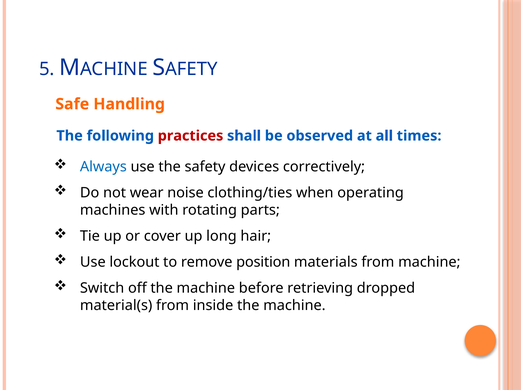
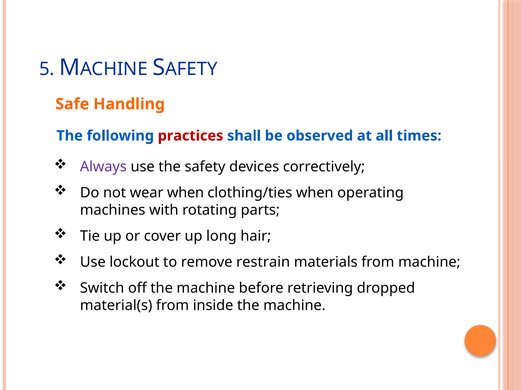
Always colour: blue -> purple
wear noise: noise -> when
position: position -> restrain
